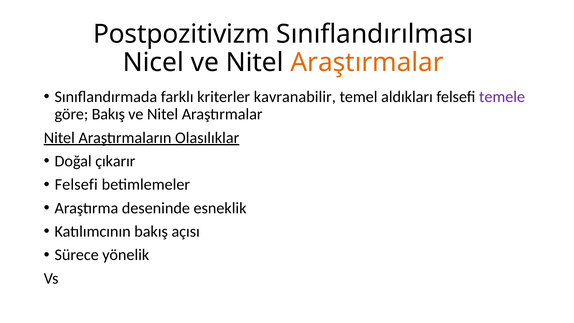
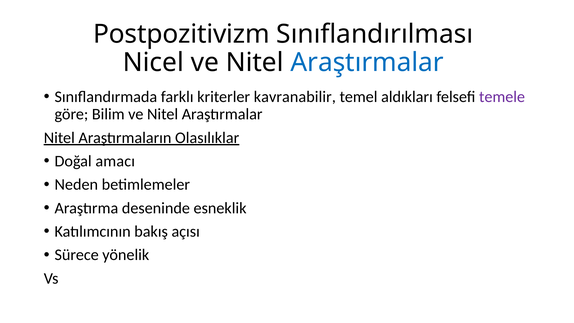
Araştırmalar at (367, 62) colour: orange -> blue
göre Bakış: Bakış -> Bilim
çıkarır: çıkarır -> amacı
Felsefi at (76, 185): Felsefi -> Neden
